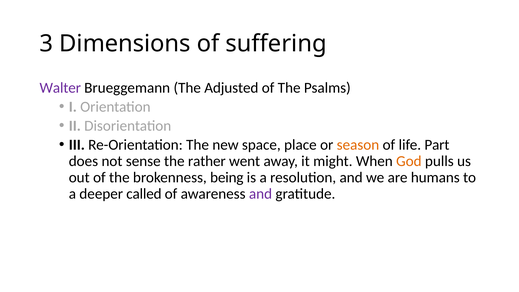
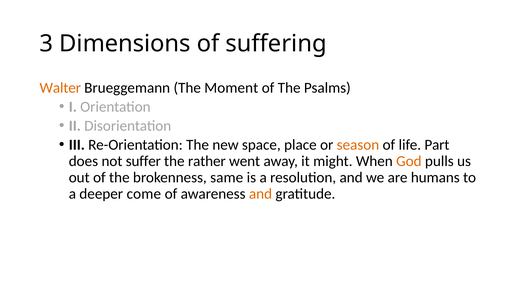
Walter colour: purple -> orange
Adjusted: Adjusted -> Moment
sense: sense -> suffer
being: being -> same
called: called -> come
and at (261, 194) colour: purple -> orange
